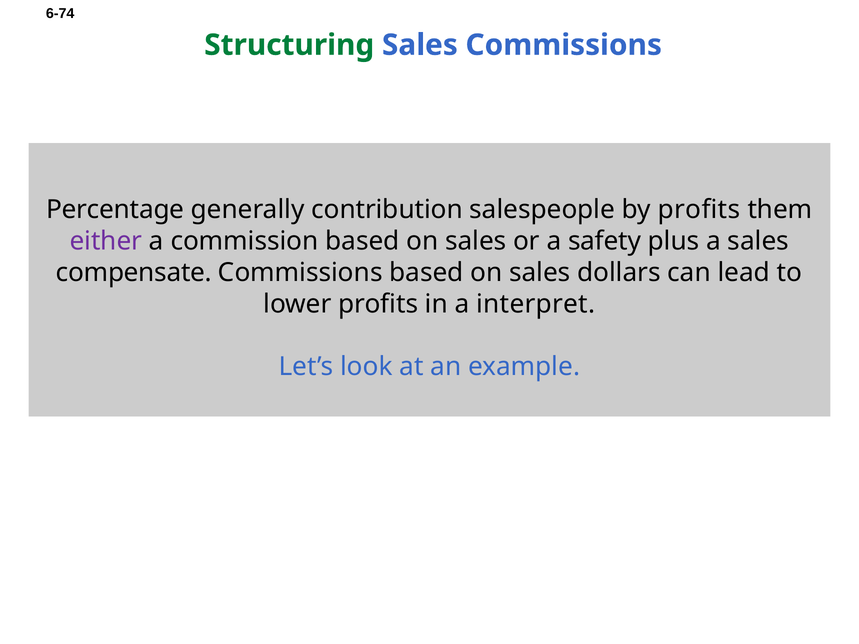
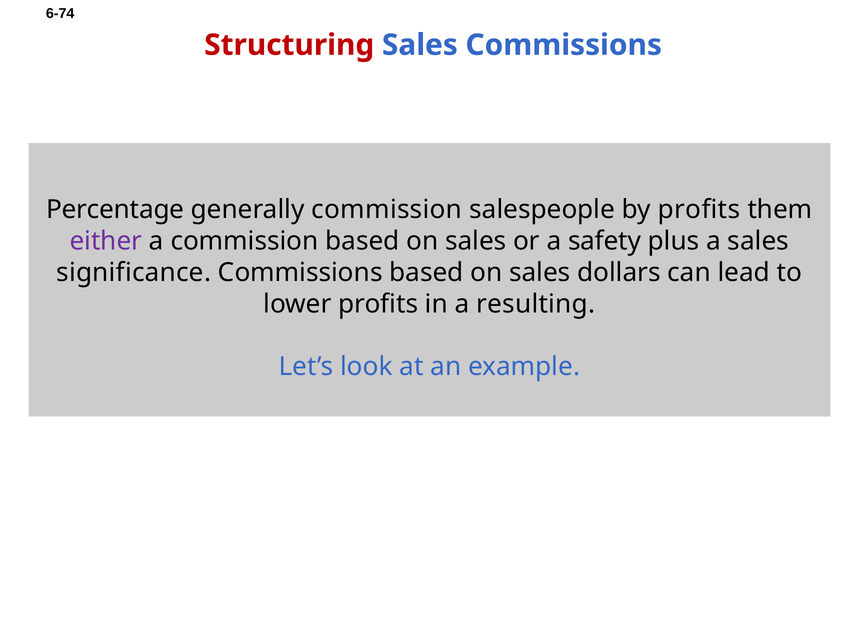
Structuring colour: green -> red
generally contribution: contribution -> commission
compensate: compensate -> significance
interpret: interpret -> resulting
